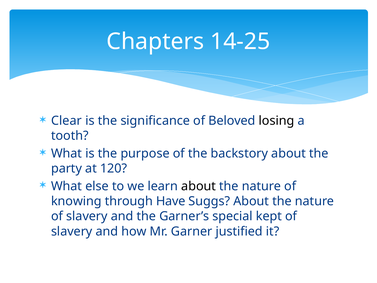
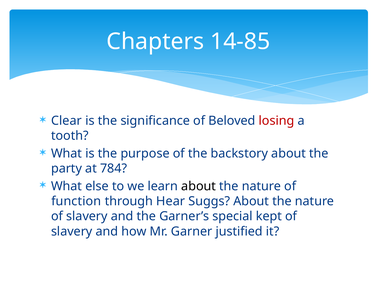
14-25: 14-25 -> 14-85
losing colour: black -> red
120: 120 -> 784
knowing: knowing -> function
Have: Have -> Hear
